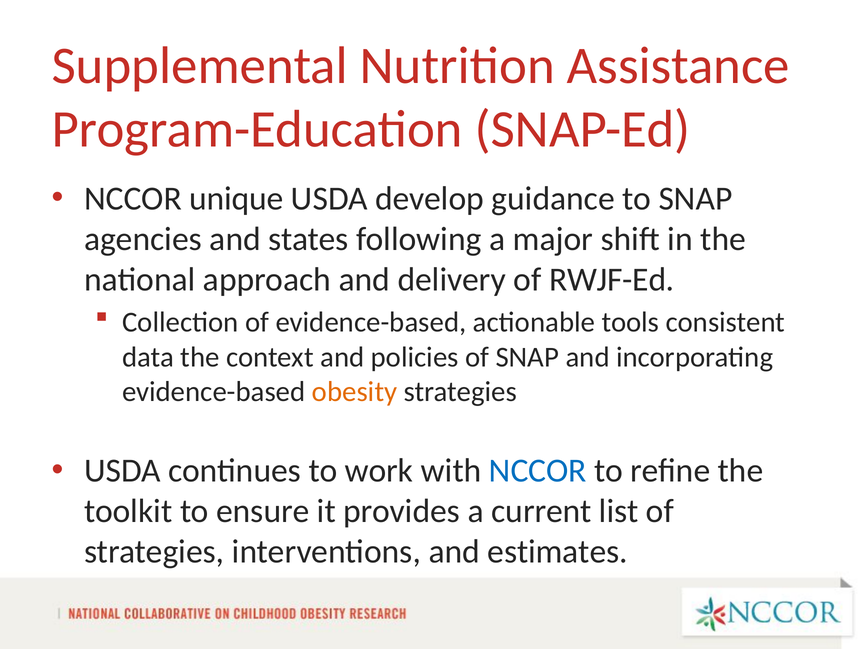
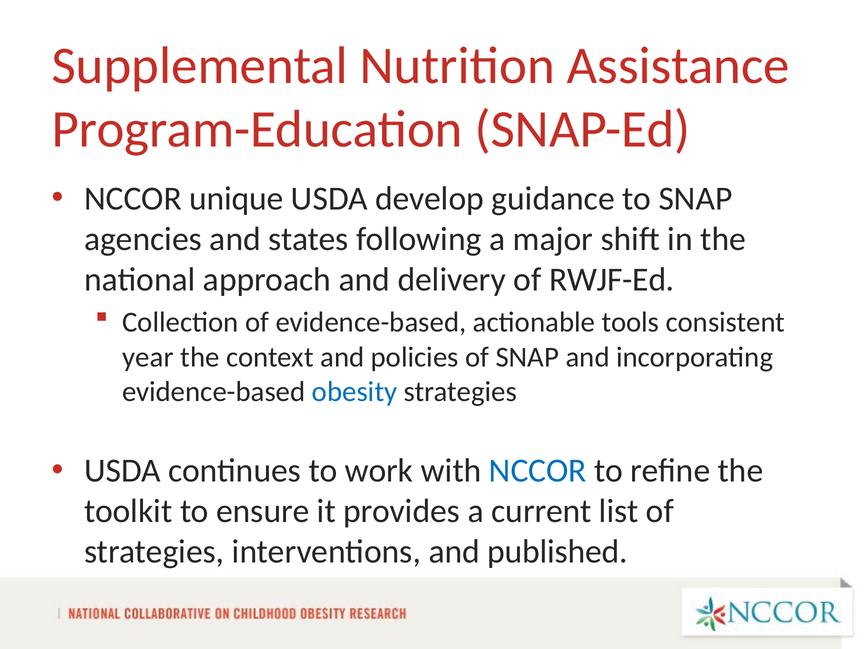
data: data -> year
obesity colour: orange -> blue
estimates: estimates -> published
